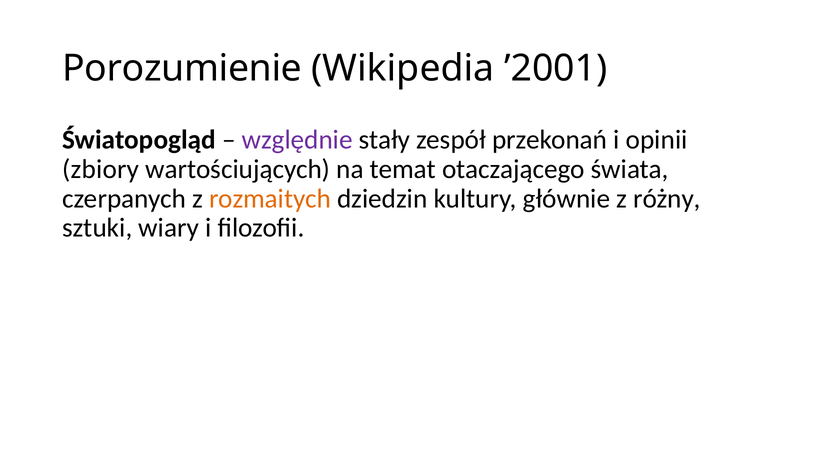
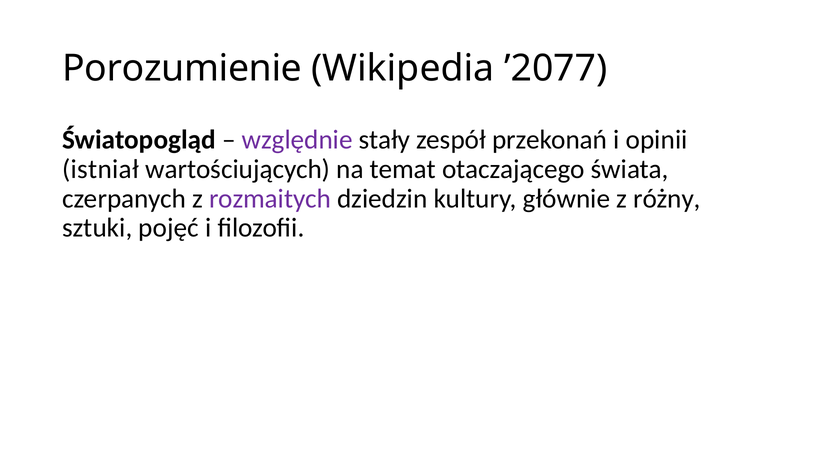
’2001: ’2001 -> ’2077
zbiory: zbiory -> istniał
rozmaitych colour: orange -> purple
wiary: wiary -> pojęć
